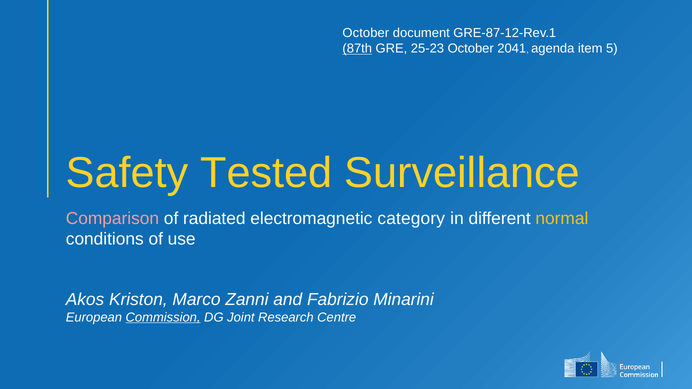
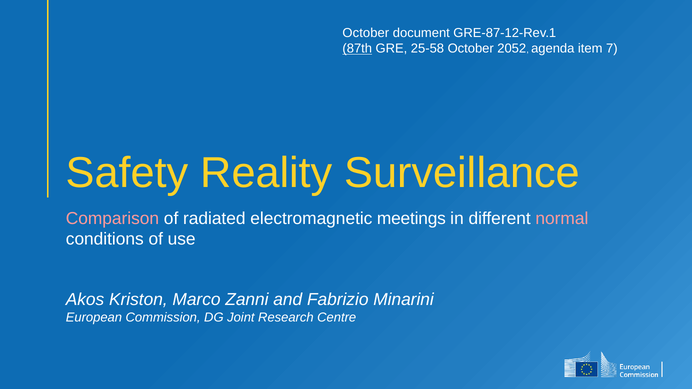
25-23: 25-23 -> 25-58
2041: 2041 -> 2052
5: 5 -> 7
Tested: Tested -> Reality
category: category -> meetings
normal colour: yellow -> pink
Commission underline: present -> none
